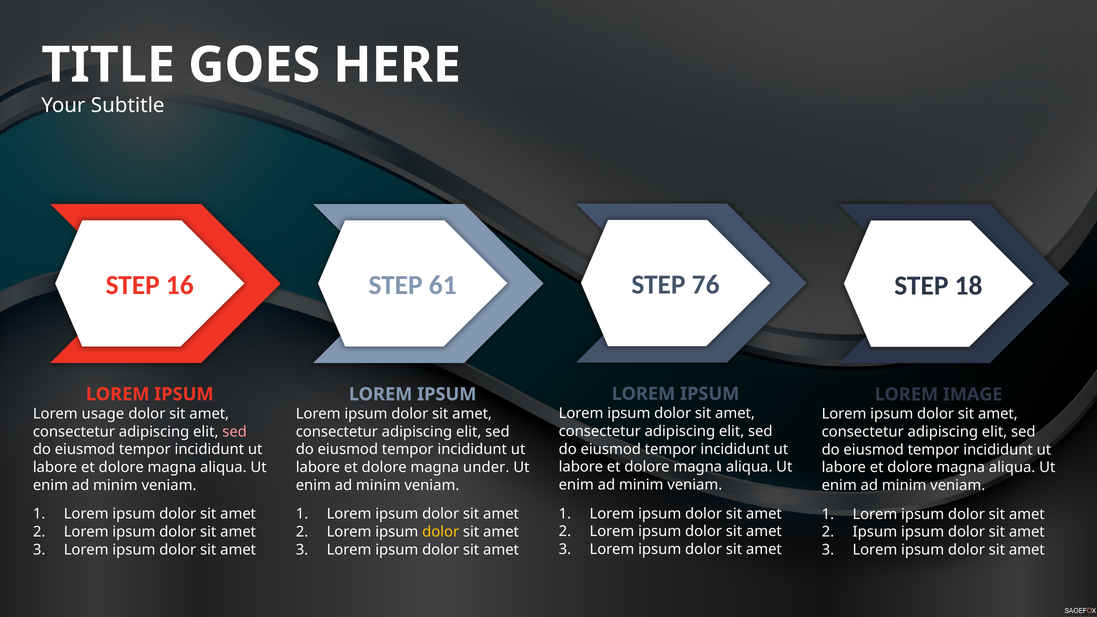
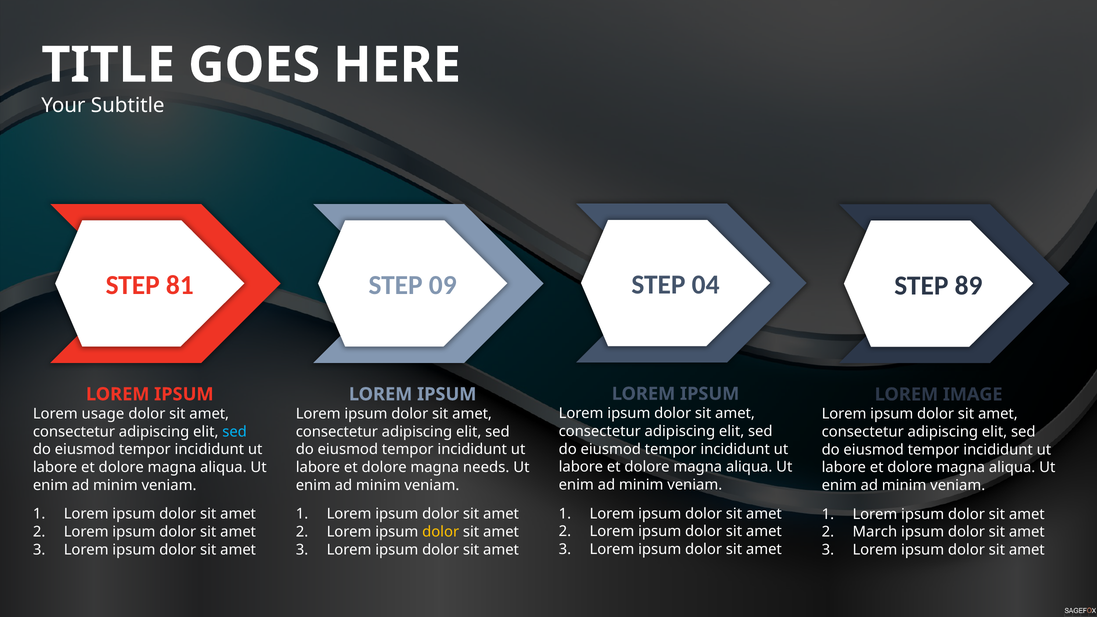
76: 76 -> 04
16: 16 -> 81
61: 61 -> 09
18: 18 -> 89
sed at (235, 432) colour: pink -> light blue
under: under -> needs
Ipsum at (875, 532): Ipsum -> March
